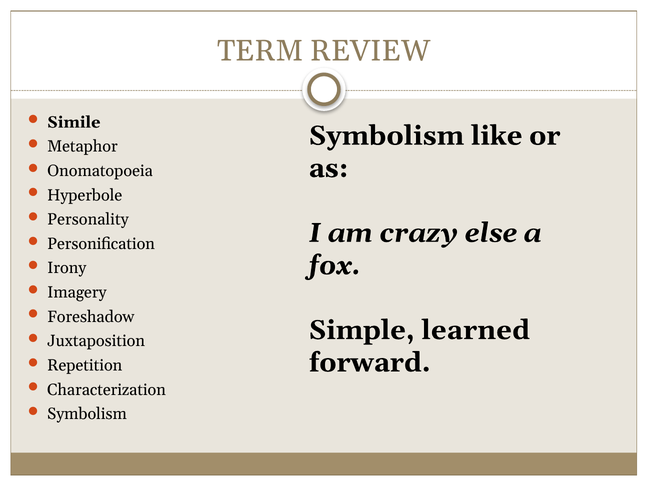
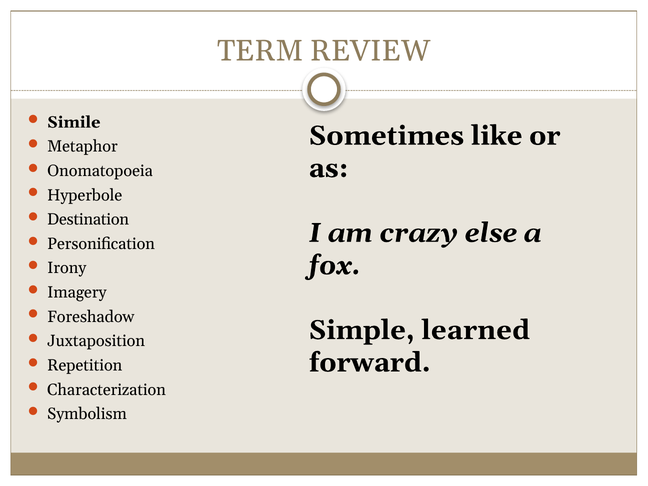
Symbolism at (386, 136): Symbolism -> Sometimes
Personality: Personality -> Destination
